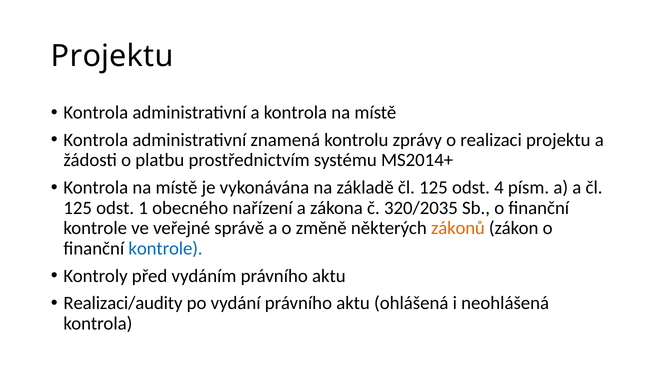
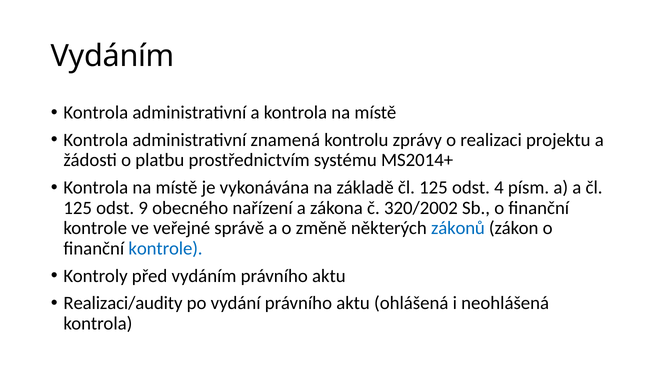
Projektu at (112, 56): Projektu -> Vydáním
1: 1 -> 9
320/2035: 320/2035 -> 320/2002
zákonů colour: orange -> blue
